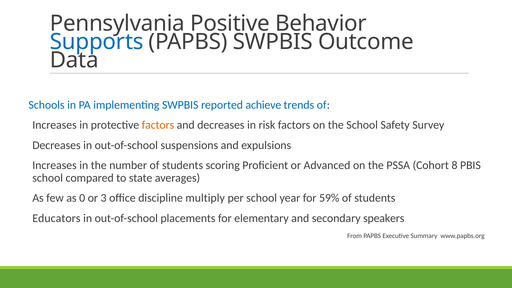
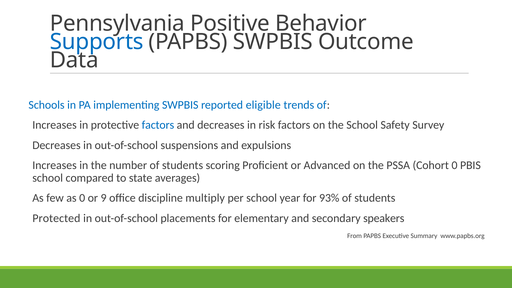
achieve: achieve -> eligible
factors at (158, 125) colour: orange -> blue
Cohort 8: 8 -> 0
3: 3 -> 9
59%: 59% -> 93%
Educators: Educators -> Protected
